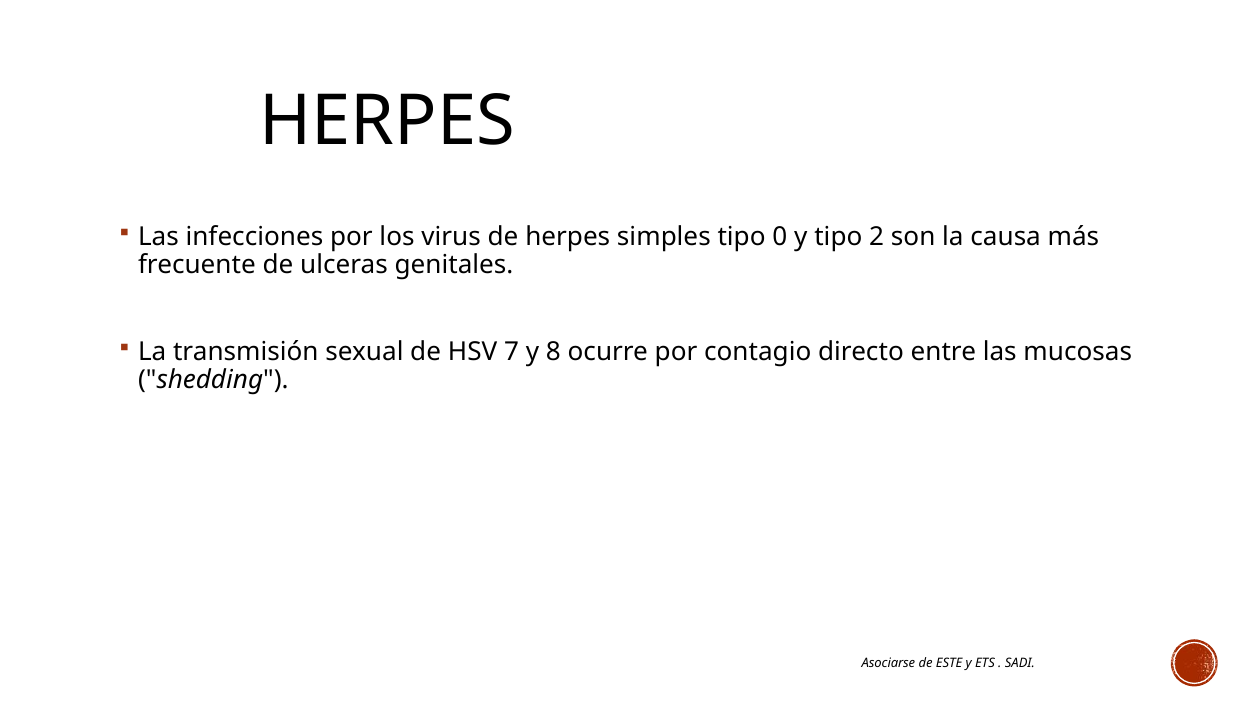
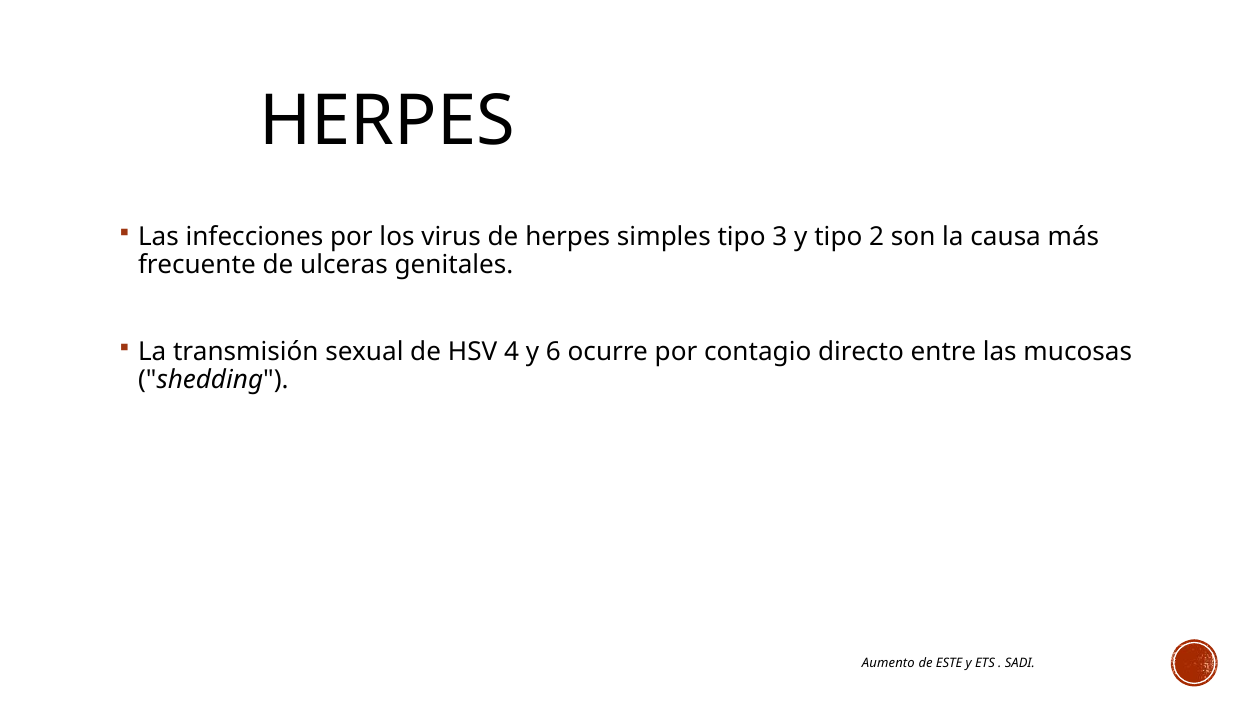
0: 0 -> 3
7: 7 -> 4
8: 8 -> 6
Asociarse: Asociarse -> Aumento
